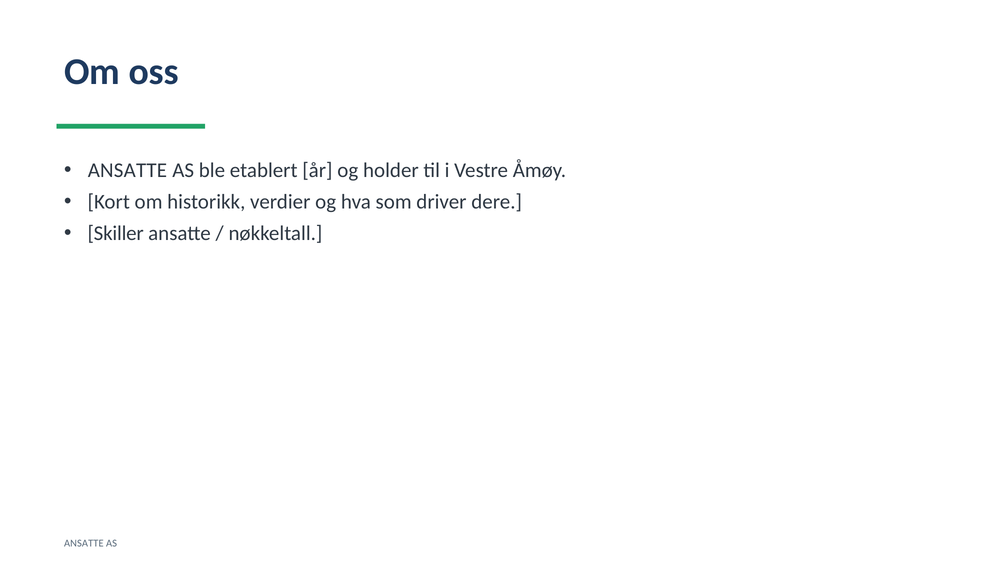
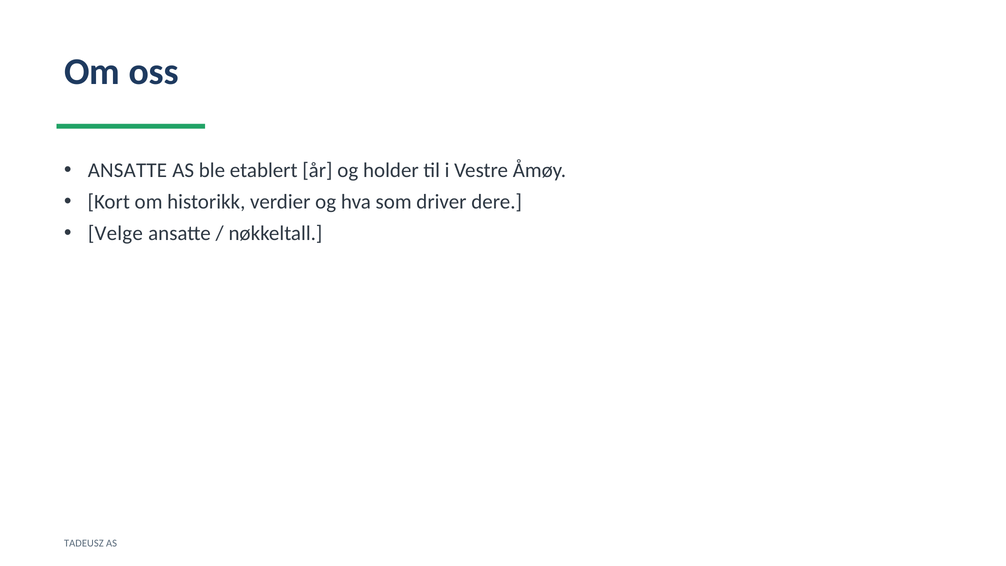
Skiller: Skiller -> Velge
ANSATTE at (84, 543): ANSATTE -> TADEUSZ
